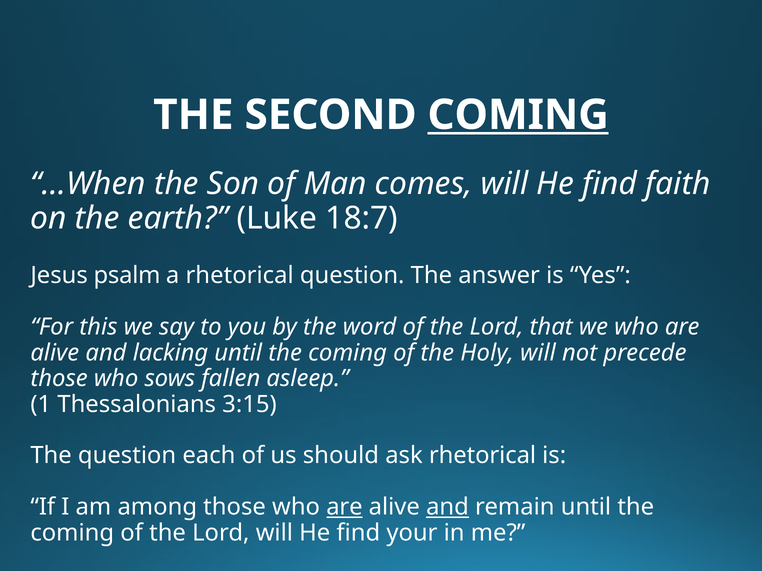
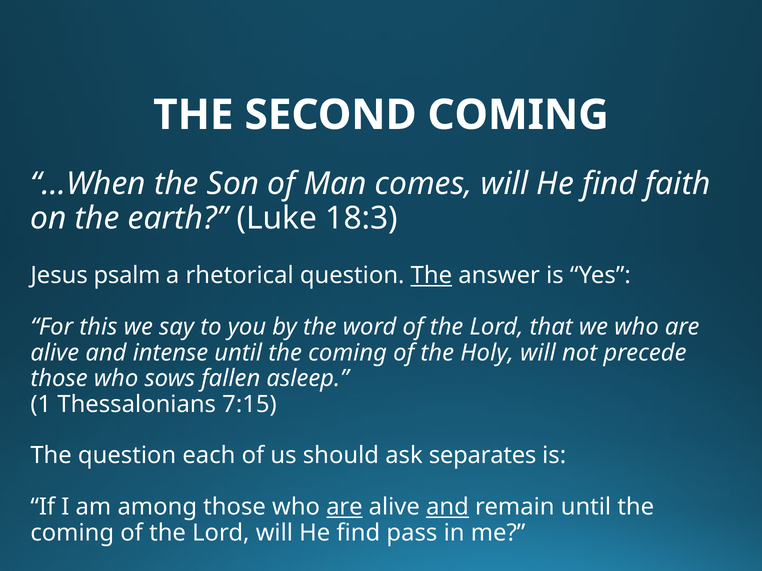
COMING at (518, 115) underline: present -> none
18:7: 18:7 -> 18:3
The at (431, 276) underline: none -> present
lacking: lacking -> intense
3:15: 3:15 -> 7:15
ask rhetorical: rhetorical -> separates
your: your -> pass
